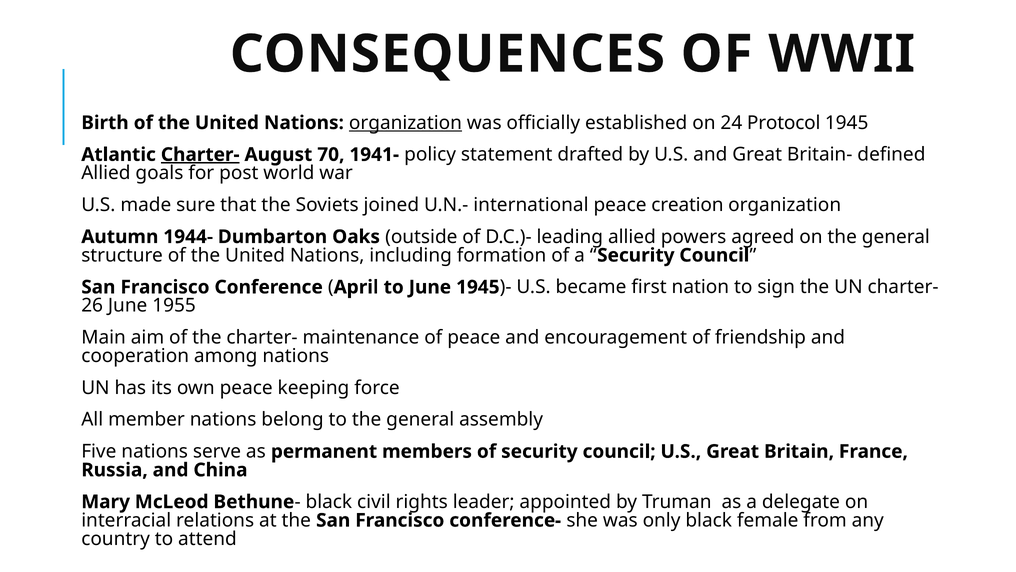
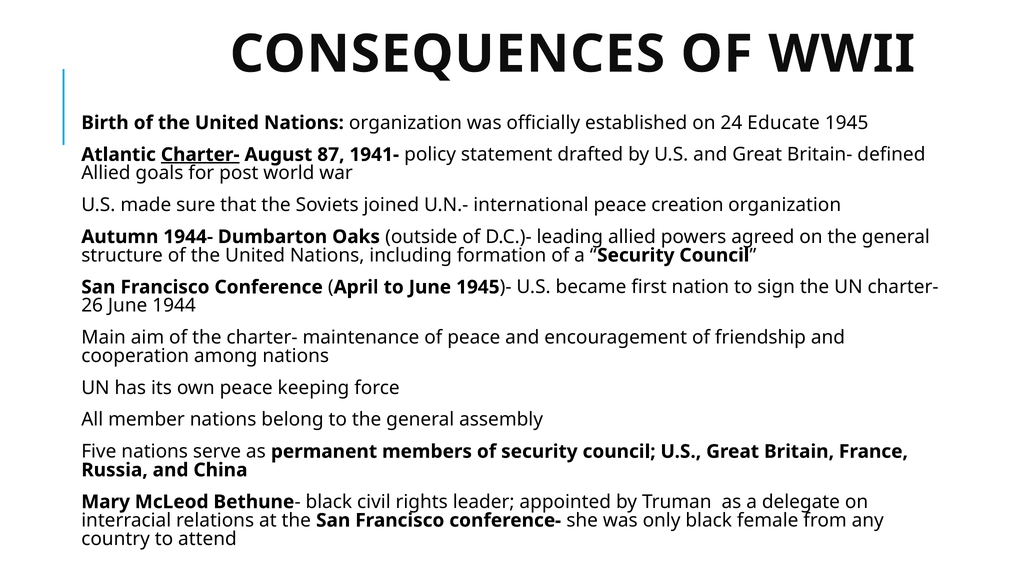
organization at (405, 123) underline: present -> none
Protocol: Protocol -> Educate
70: 70 -> 87
1955: 1955 -> 1944
